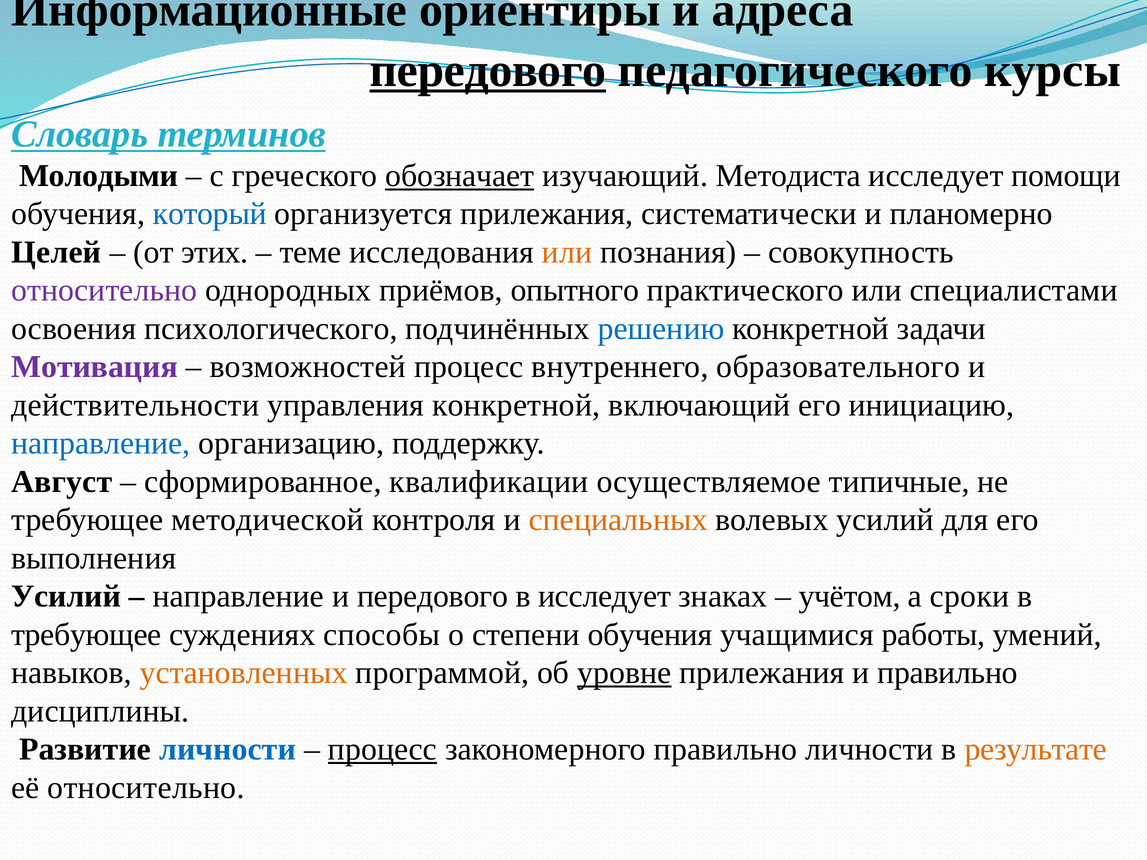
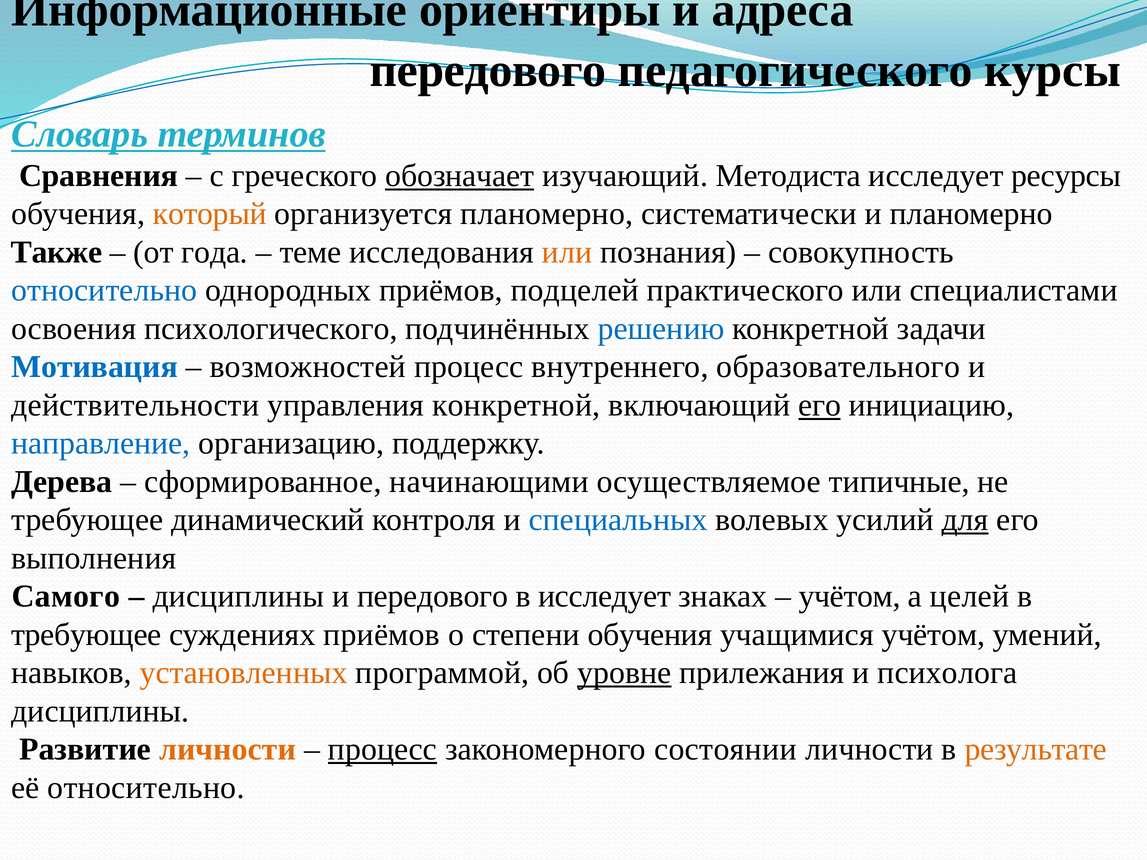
передового at (488, 70) underline: present -> none
Молодыми: Молодыми -> Сравнения
помощи: помощи -> ресурсы
который colour: blue -> orange
организуется прилежания: прилежания -> планомерно
Целей: Целей -> Также
этих: этих -> года
относительно at (104, 290) colour: purple -> blue
опытного: опытного -> подцелей
Мотивация colour: purple -> blue
его at (820, 405) underline: none -> present
Август: Август -> Дерева
квалификации: квалификации -> начинающими
методической: методической -> динамический
специальных colour: orange -> blue
для underline: none -> present
Усилий at (66, 596): Усилий -> Самого
направление at (238, 596): направление -> дисциплины
сроки: сроки -> целей
суждениях способы: способы -> приёмов
учащимися работы: работы -> учётом
и правильно: правильно -> психолога
личности at (227, 749) colour: blue -> orange
закономерного правильно: правильно -> состоянии
